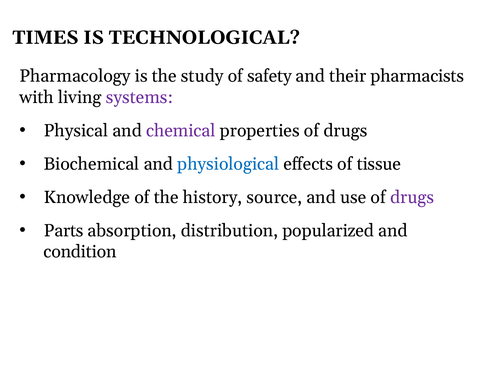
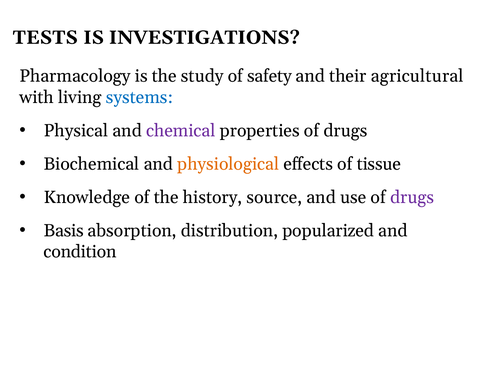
TIMES: TIMES -> TESTS
TECHNOLOGICAL: TECHNOLOGICAL -> INVESTIGATIONS
pharmacists: pharmacists -> agricultural
systems colour: purple -> blue
physiological colour: blue -> orange
Parts: Parts -> Basis
